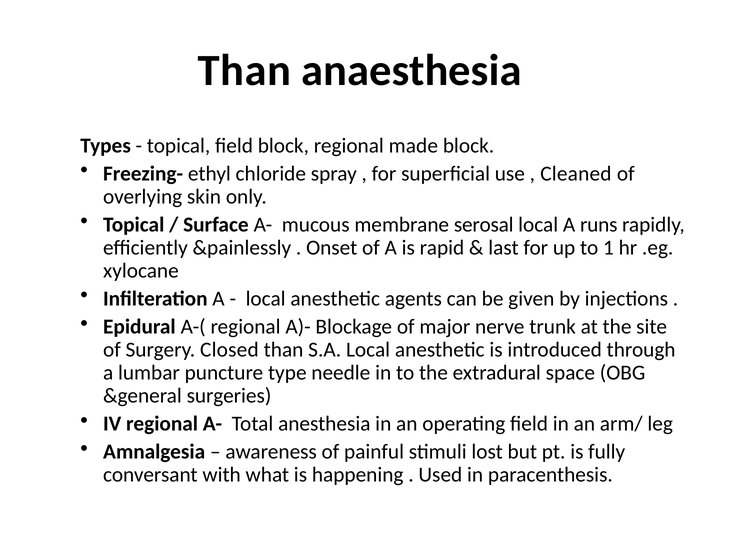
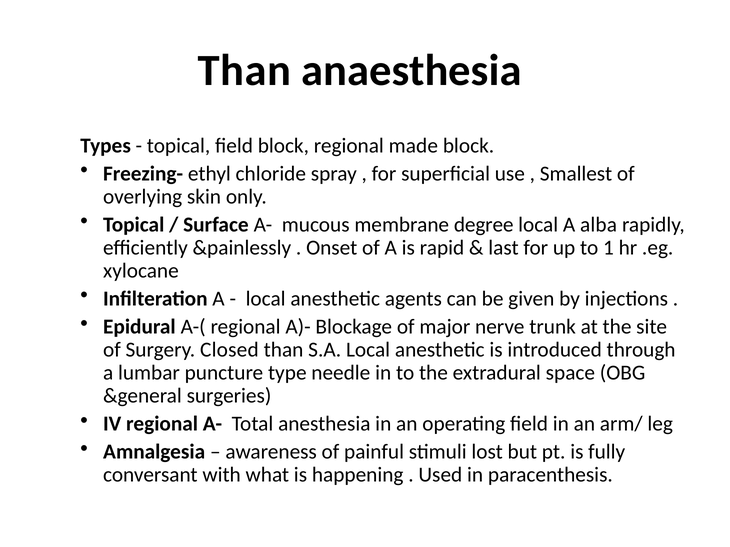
Cleaned: Cleaned -> Smallest
serosal: serosal -> degree
runs: runs -> alba
